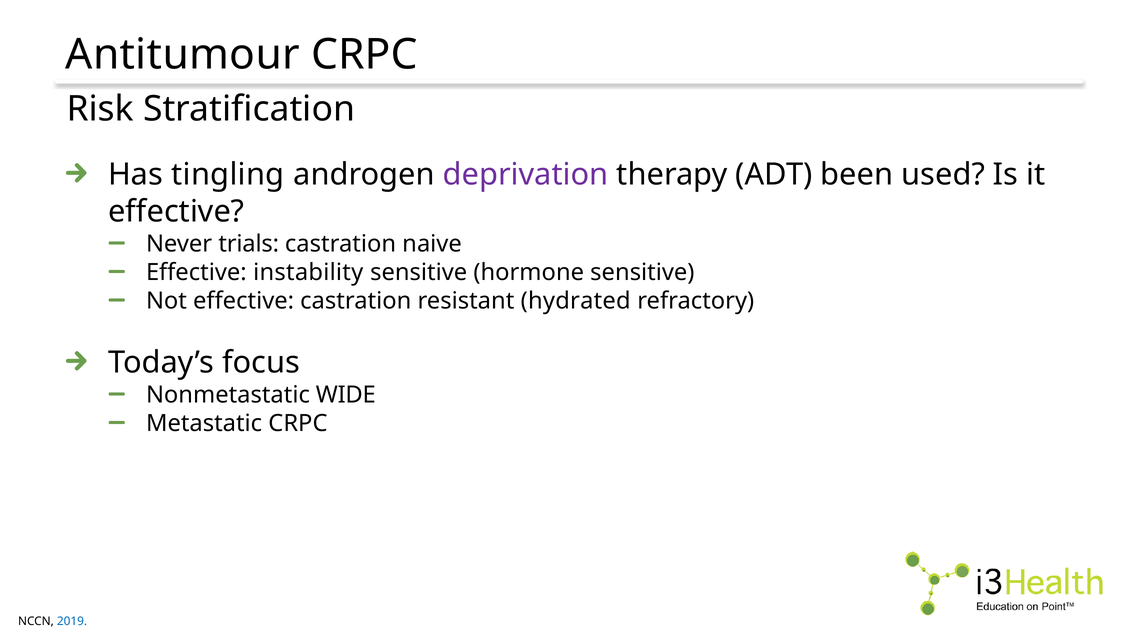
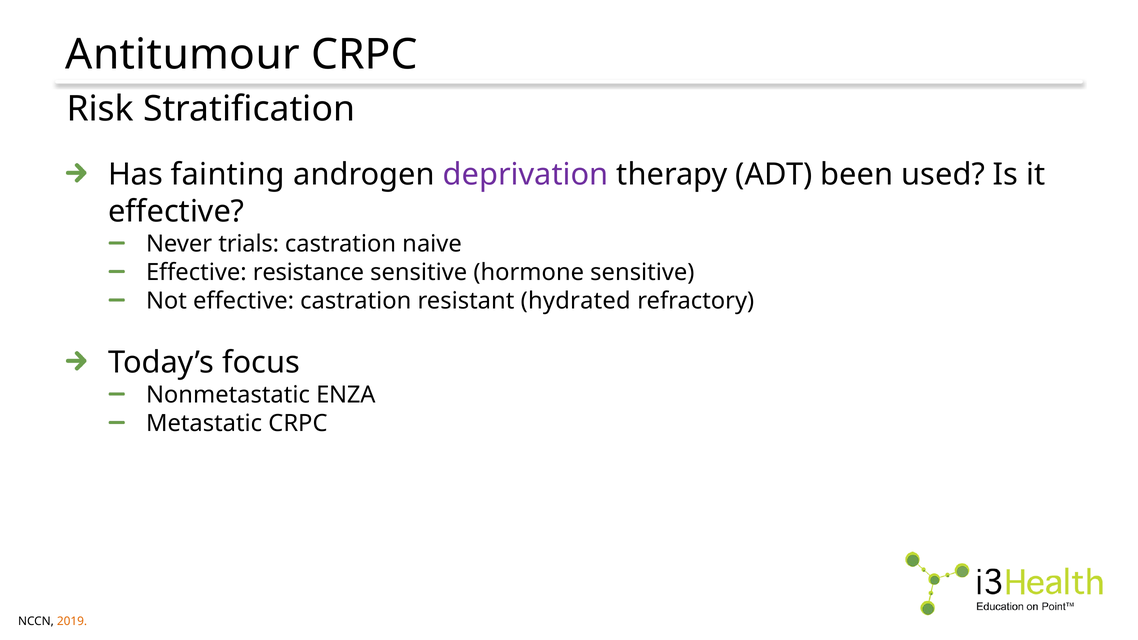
tingling: tingling -> fainting
instability: instability -> resistance
WIDE: WIDE -> ENZA
2019 colour: blue -> orange
